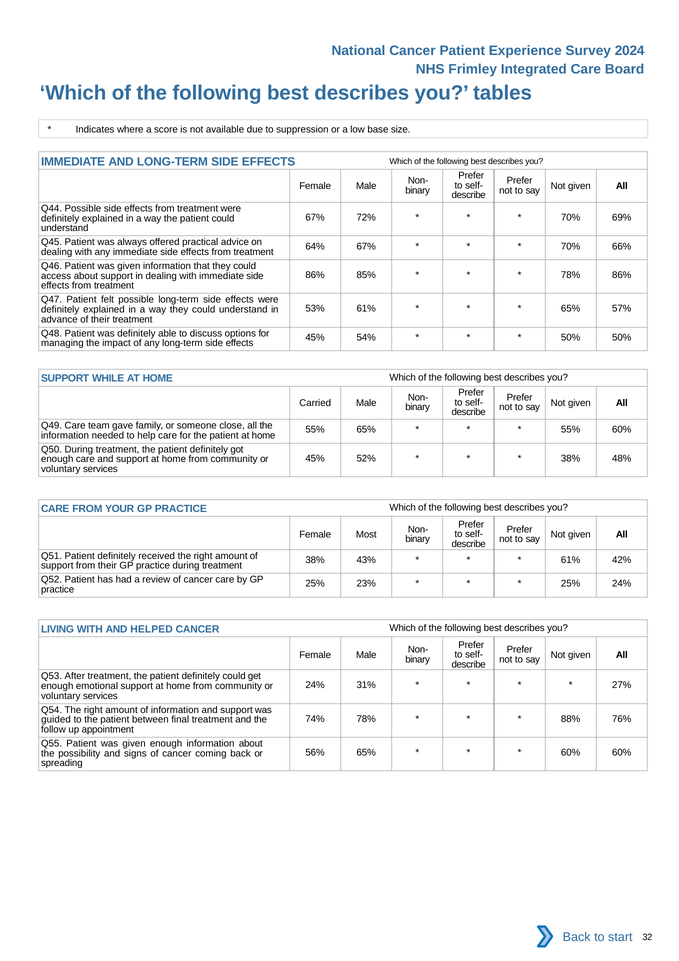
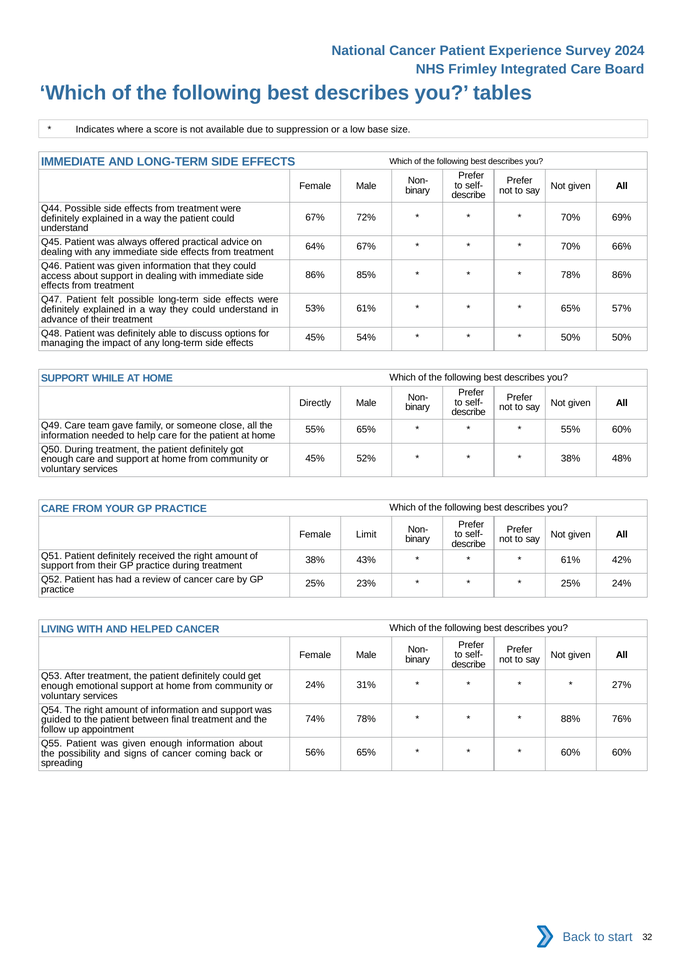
Carried: Carried -> Directly
Most: Most -> Limit
